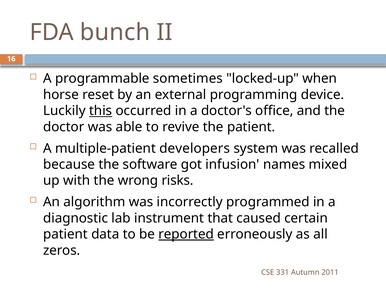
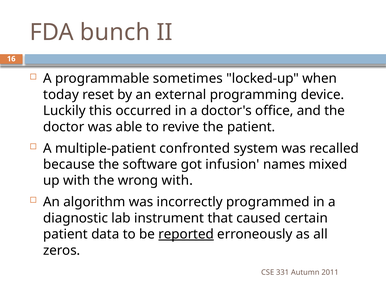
horse: horse -> today
this underline: present -> none
developers: developers -> confronted
wrong risks: risks -> with
